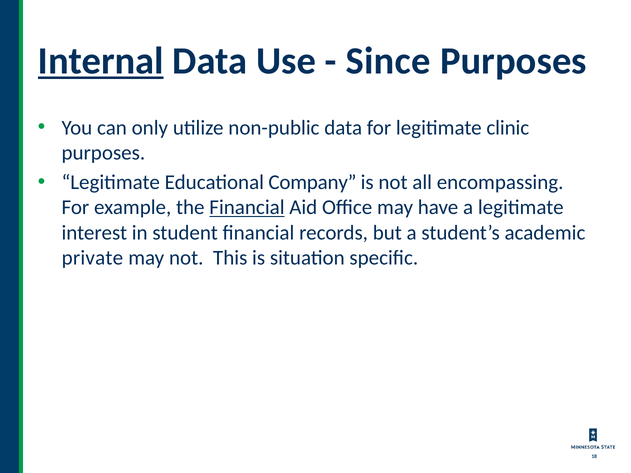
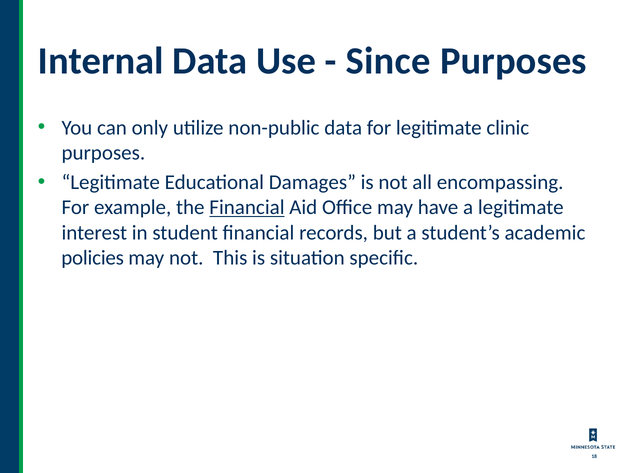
Internal underline: present -> none
Company: Company -> Damages
private: private -> policies
